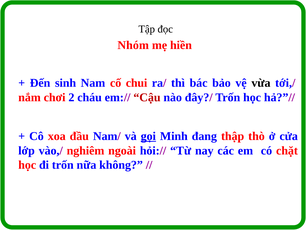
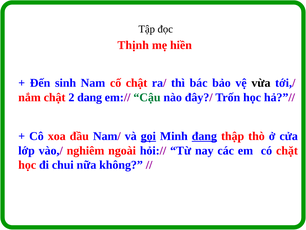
Nhóm: Nhóm -> Thịnh
cố chui: chui -> chật
nắm chơi: chơi -> chật
cháu: cháu -> dang
Cậu colour: red -> green
đang underline: none -> present
đi trốn: trốn -> chui
